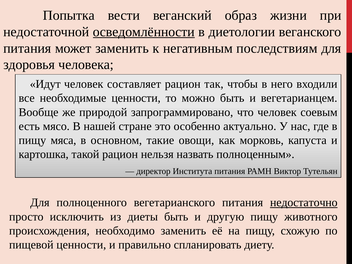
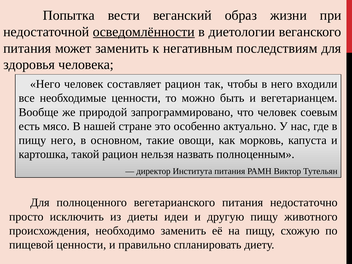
Идут at (45, 84): Идут -> Него
пищу мяса: мяса -> него
недостаточно underline: present -> none
диеты быть: быть -> идеи
